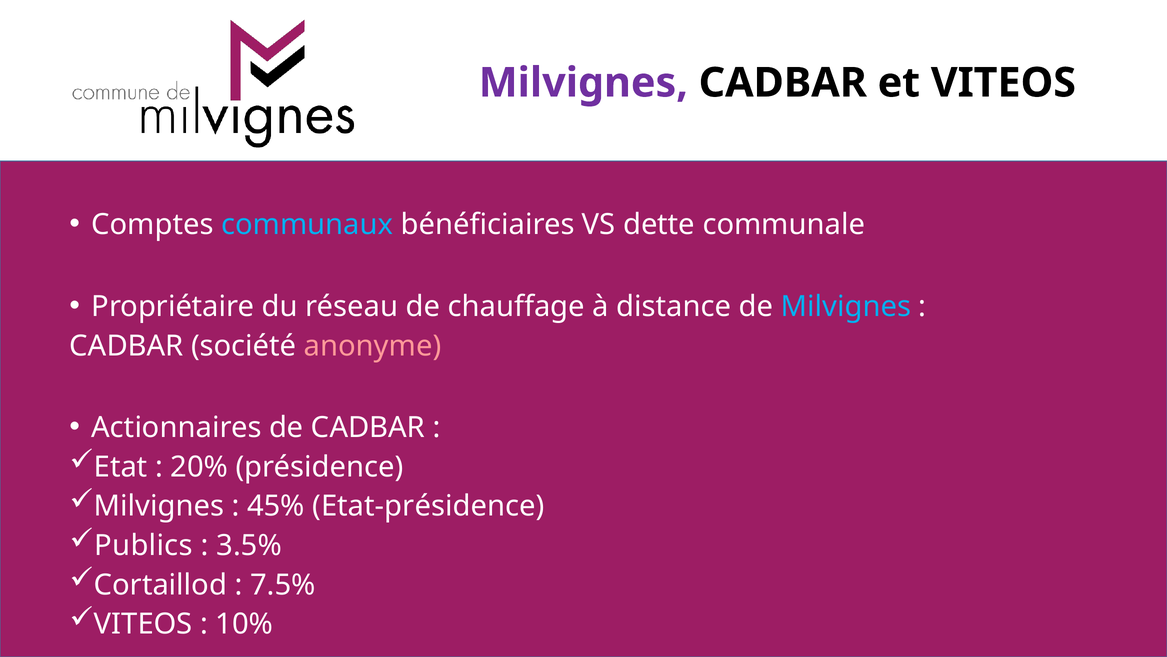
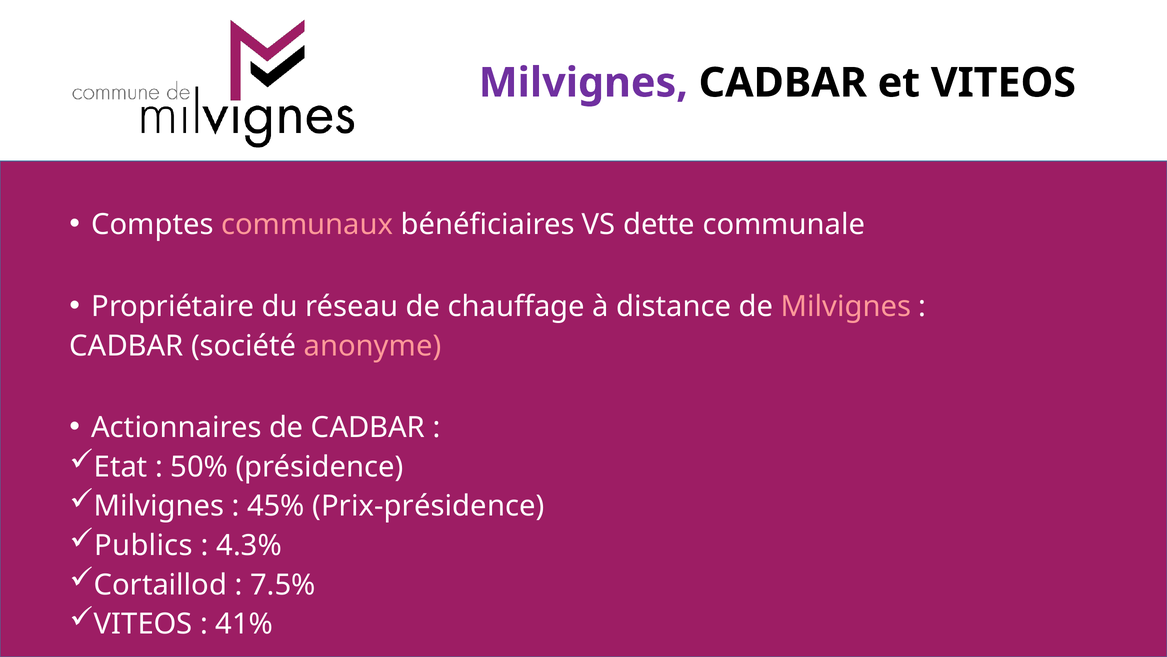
communaux colour: light blue -> pink
Milvignes at (846, 306) colour: light blue -> pink
20%: 20% -> 50%
Etat-présidence: Etat-présidence -> Prix-présidence
3.5%: 3.5% -> 4.3%
10%: 10% -> 41%
